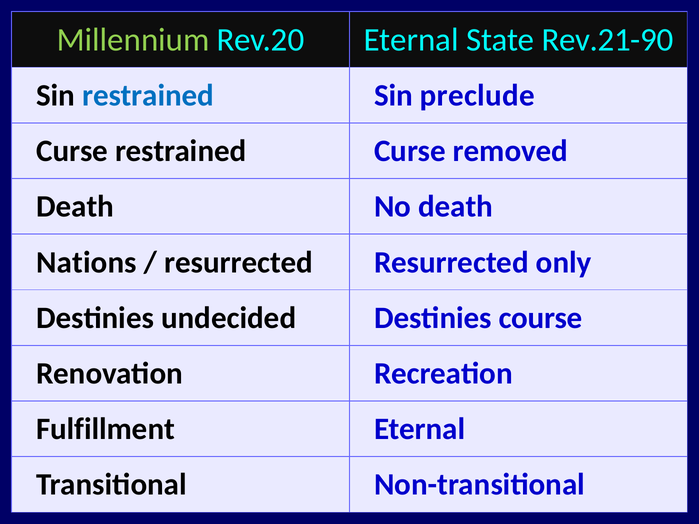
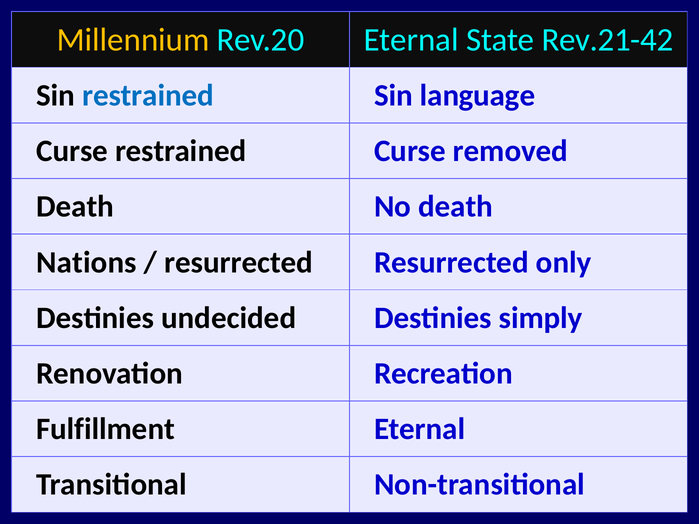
Millennium colour: light green -> yellow
Rev.21-90: Rev.21-90 -> Rev.21-42
preclude: preclude -> language
course: course -> simply
